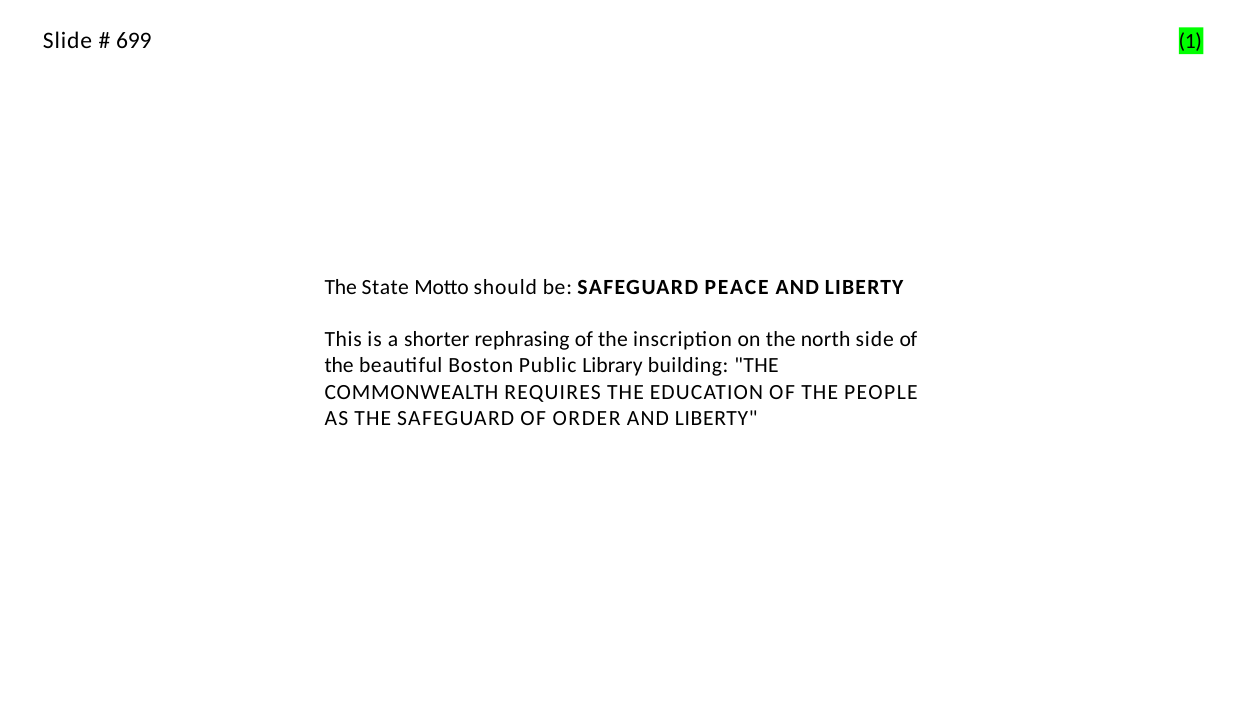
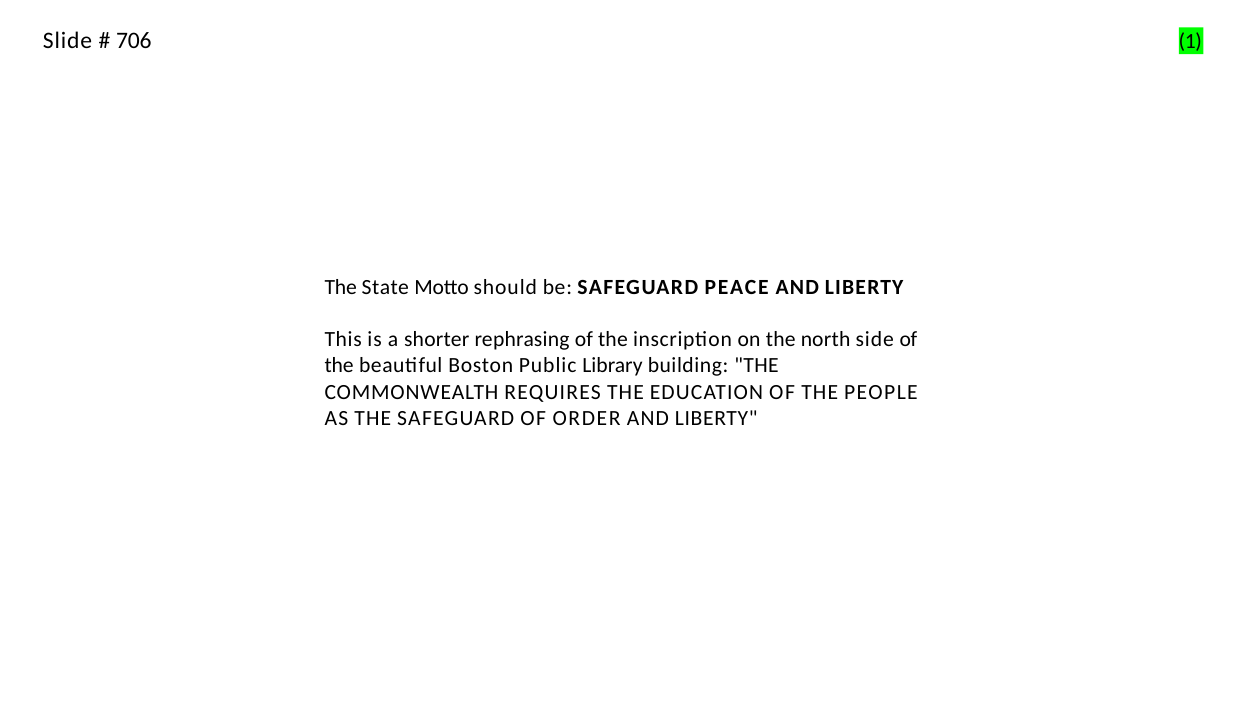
699: 699 -> 706
